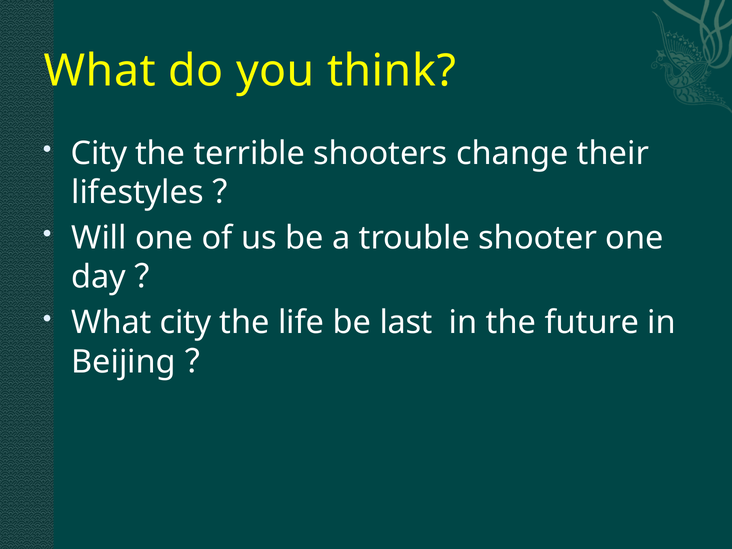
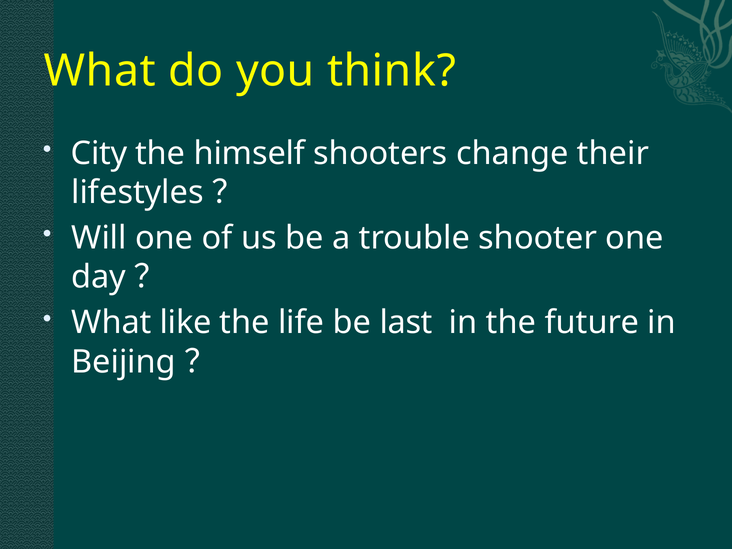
terrible: terrible -> himself
What city: city -> like
